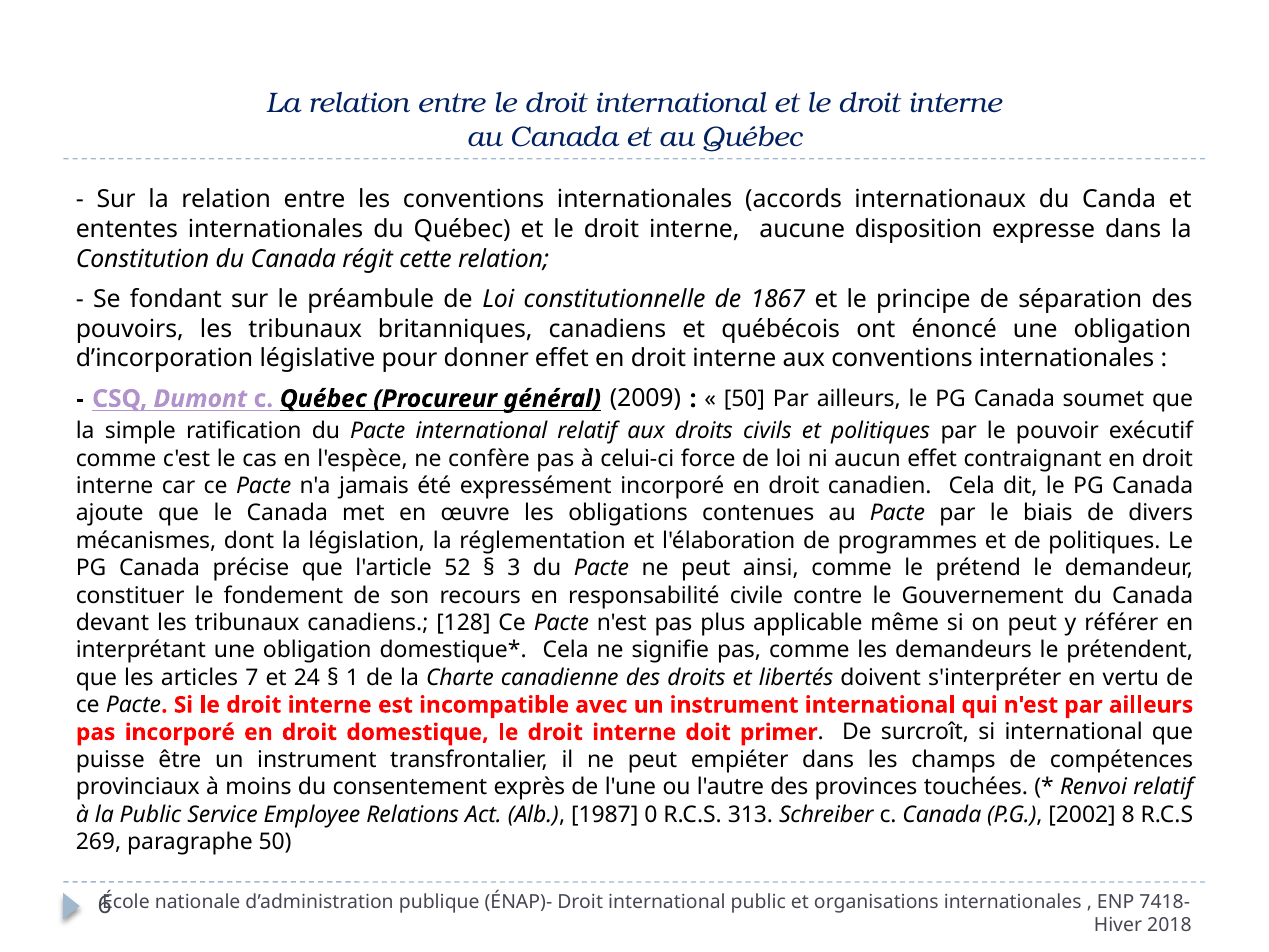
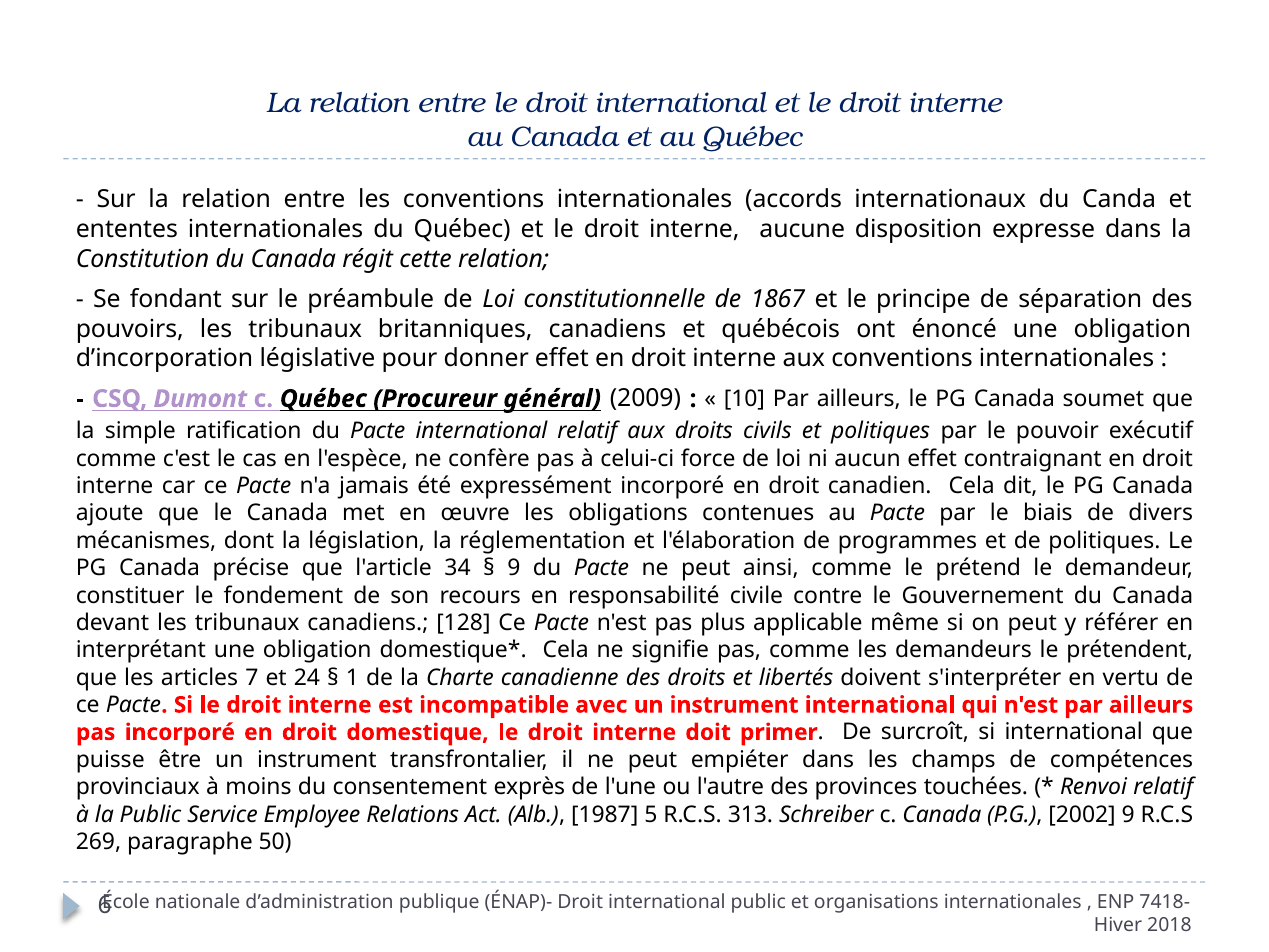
50 at (744, 399): 50 -> 10
52: 52 -> 34
3 at (514, 568): 3 -> 9
0: 0 -> 5
2002 8: 8 -> 9
